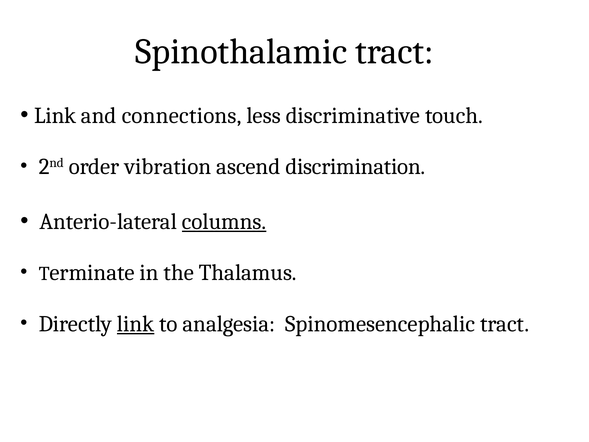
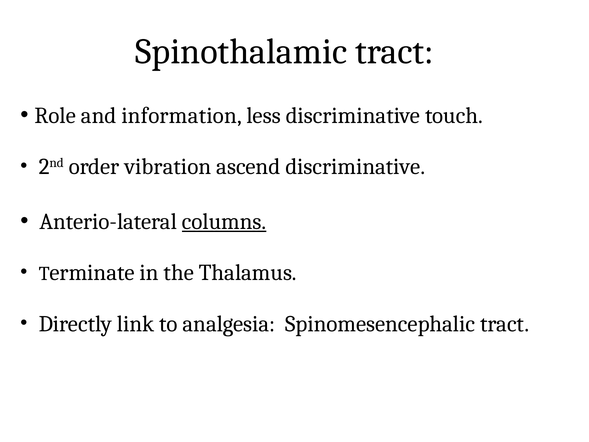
Link at (55, 115): Link -> Role
connections: connections -> information
ascend discrimination: discrimination -> discriminative
link at (136, 324) underline: present -> none
